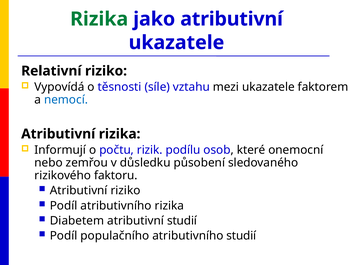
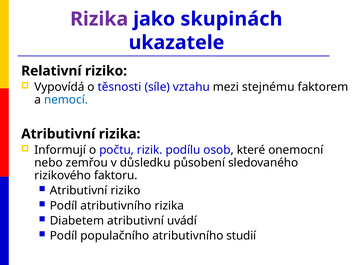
Rizika at (99, 19) colour: green -> purple
jako atributivní: atributivní -> skupinách
mezi ukazatele: ukazatele -> stejnému
atributivní studií: studií -> uvádí
